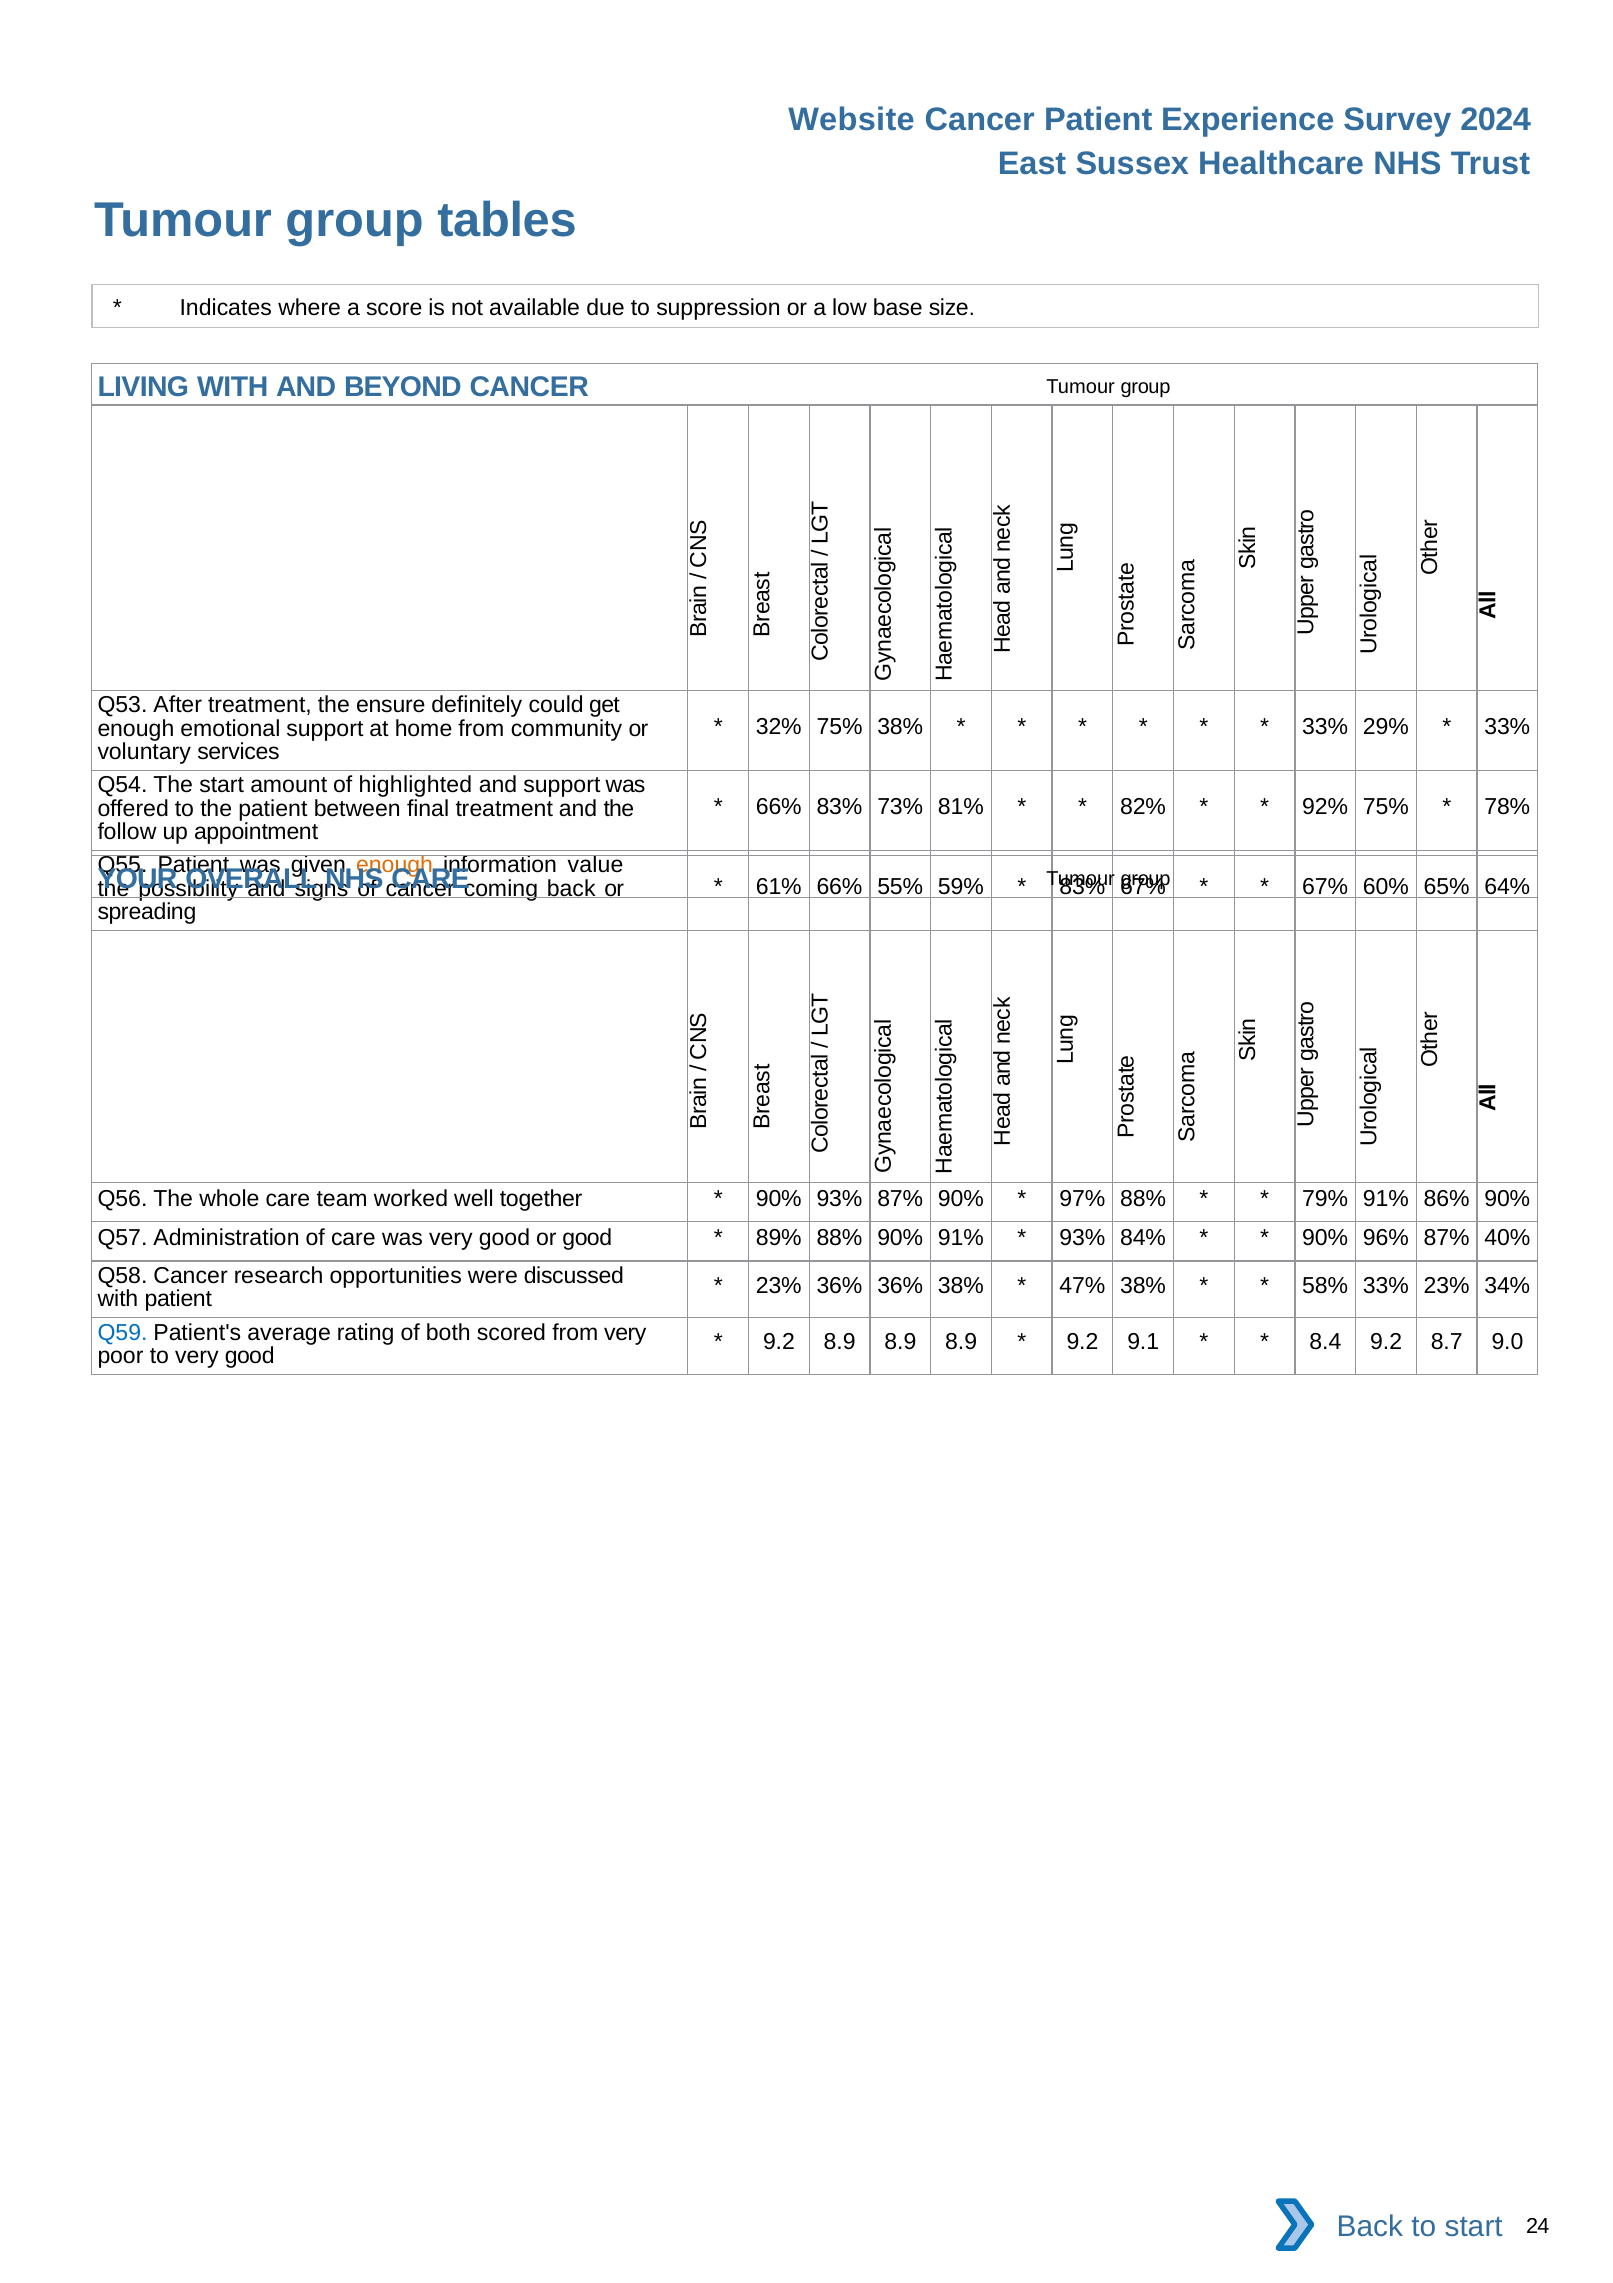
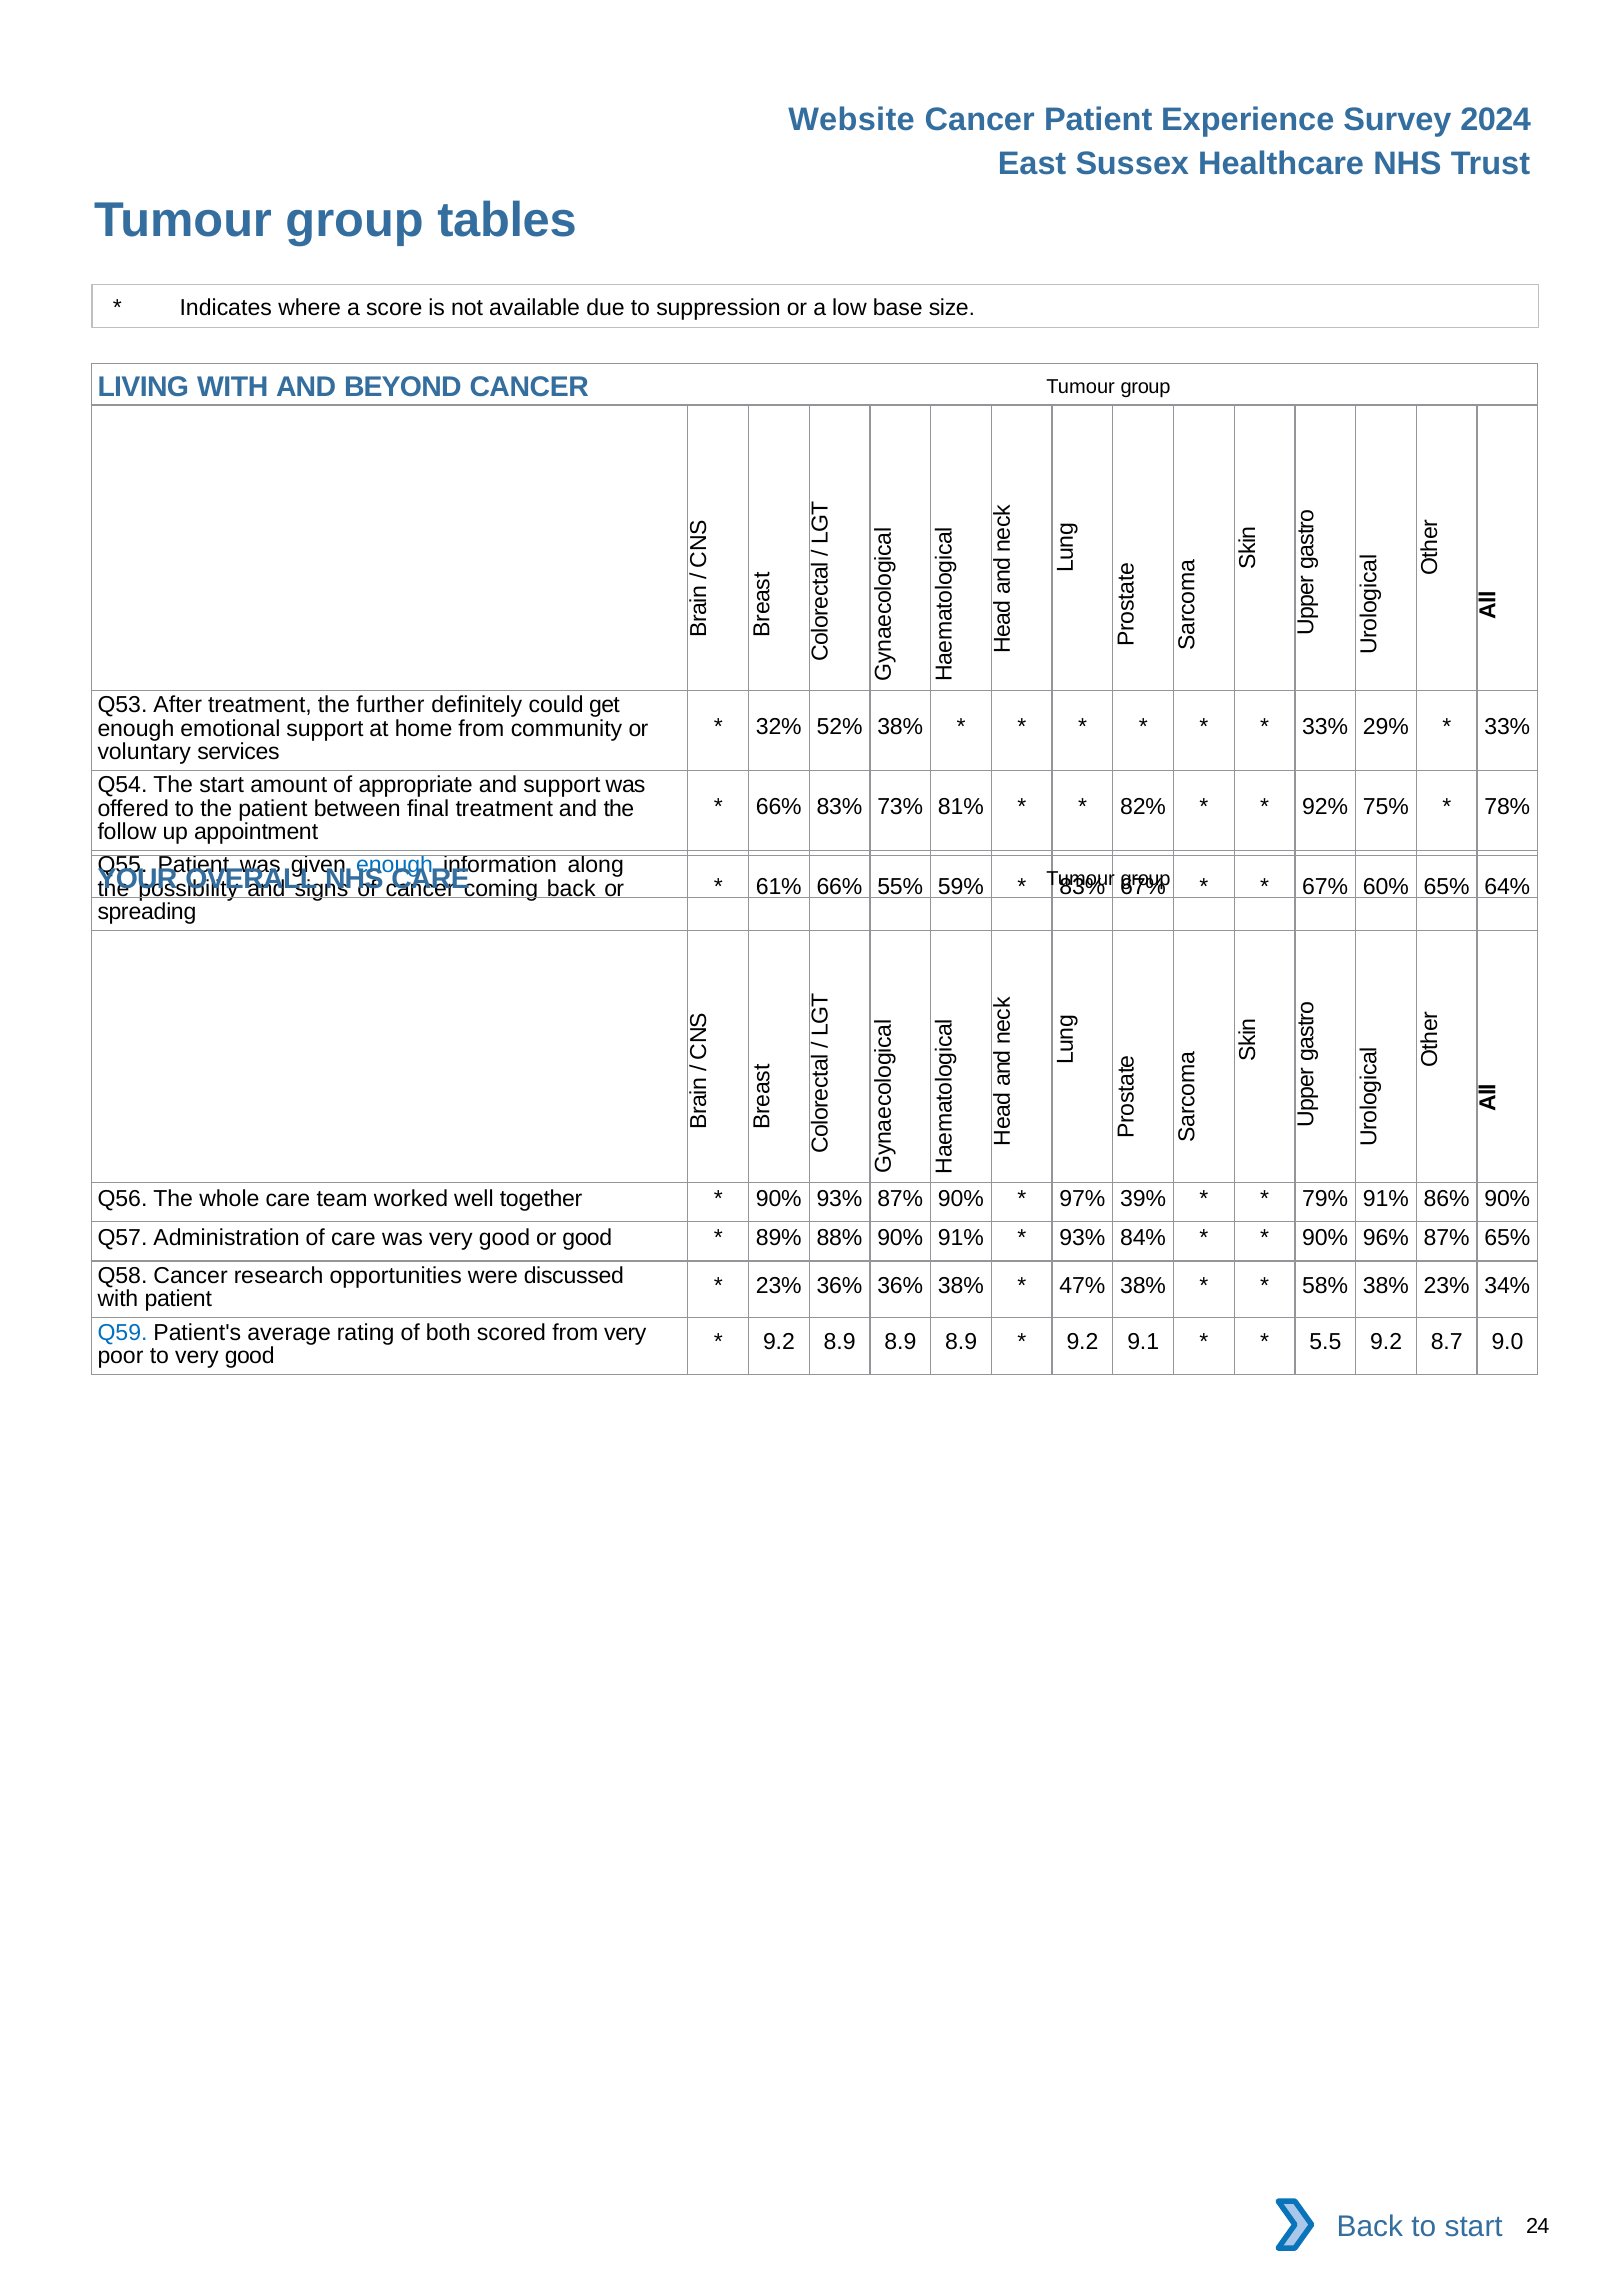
ensure: ensure -> further
32% 75%: 75% -> 52%
highlighted: highlighted -> appropriate
enough at (395, 865) colour: orange -> blue
value: value -> along
97% 88%: 88% -> 39%
87% 40%: 40% -> 65%
58% 33%: 33% -> 38%
8.4: 8.4 -> 5.5
